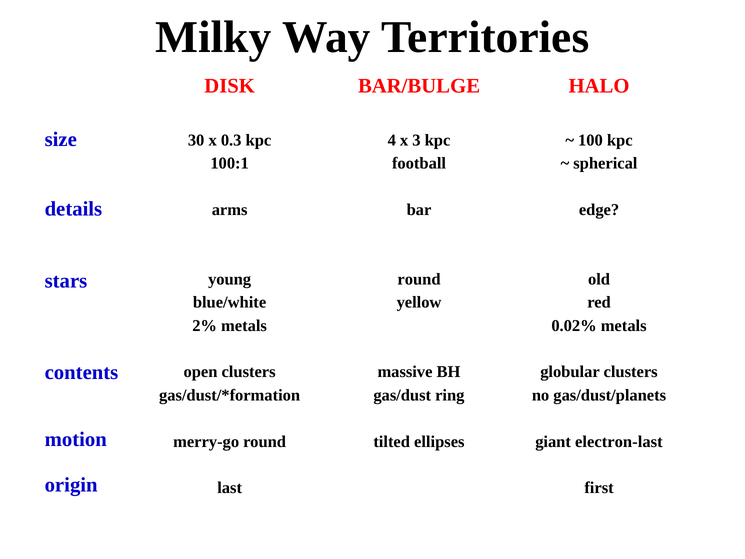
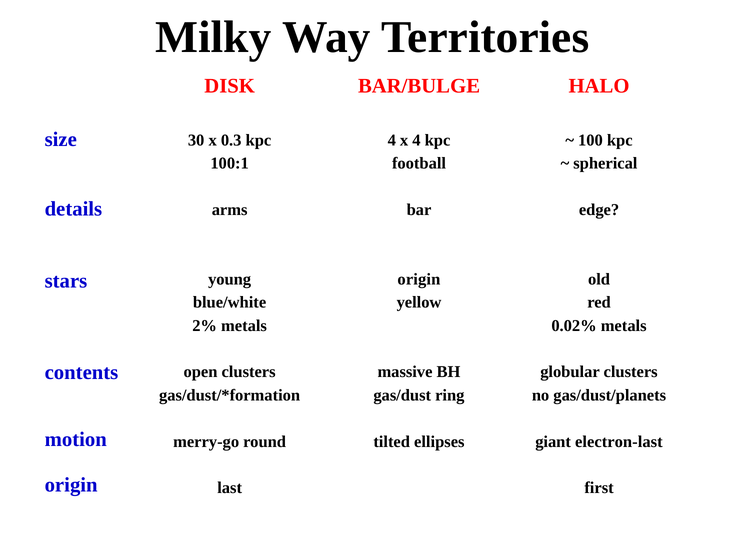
x 3: 3 -> 4
round at (419, 279): round -> origin
